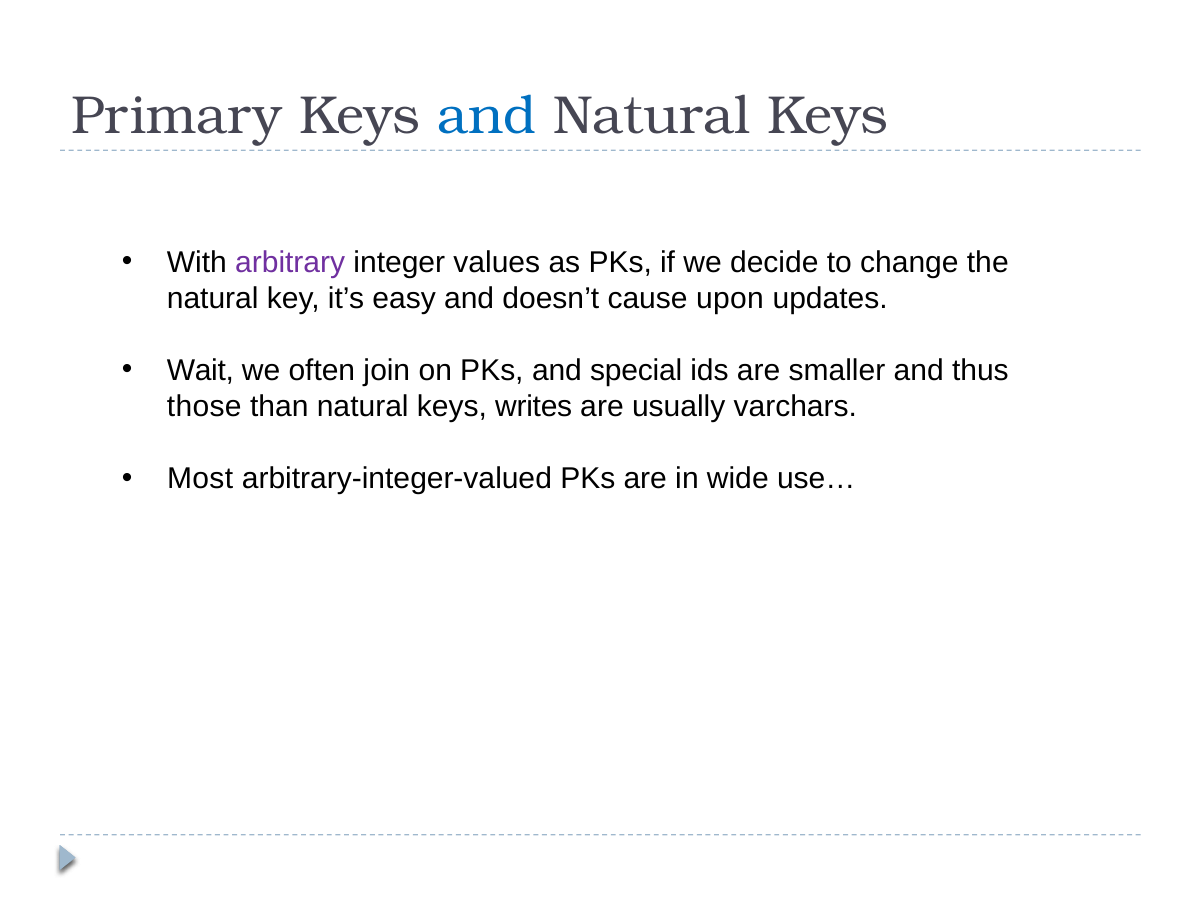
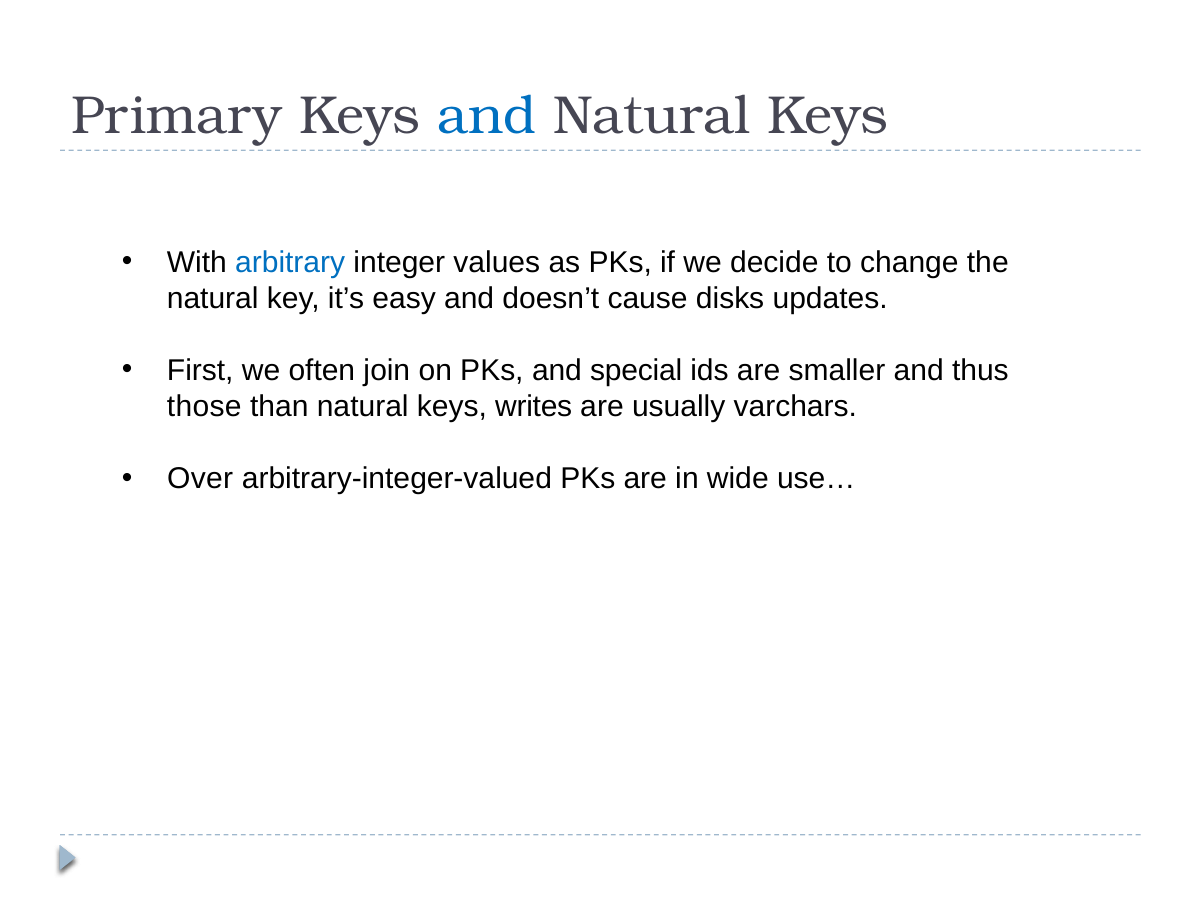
arbitrary colour: purple -> blue
upon: upon -> disks
Wait: Wait -> First
Most: Most -> Over
